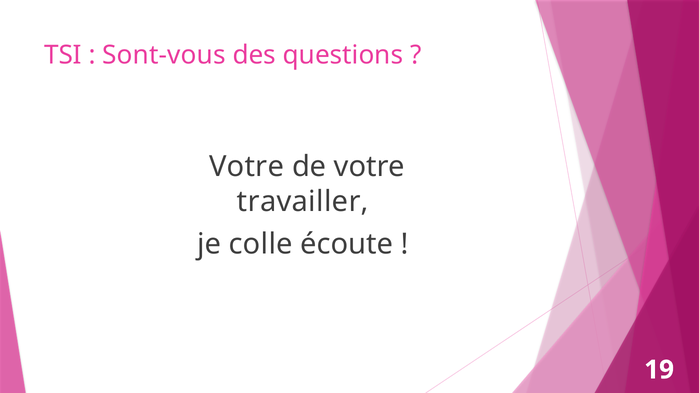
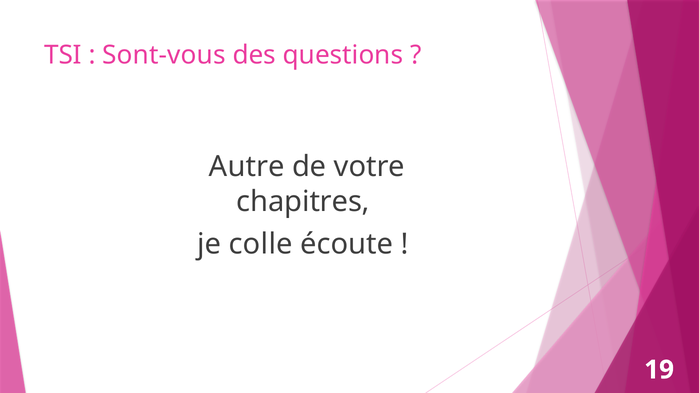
Votre at (247, 167): Votre -> Autre
travailler: travailler -> chapitres
